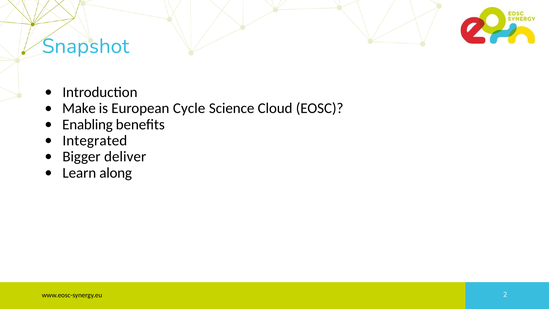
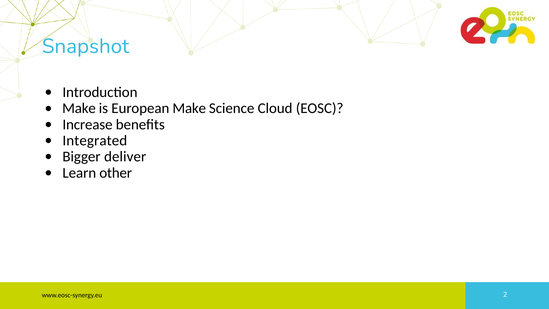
European Cycle: Cycle -> Make
Enabling: Enabling -> Increase
along: along -> other
